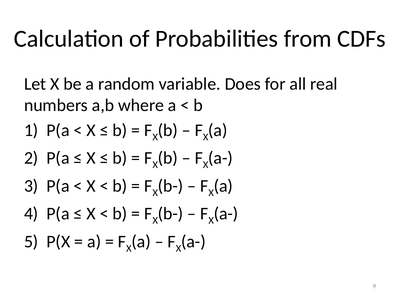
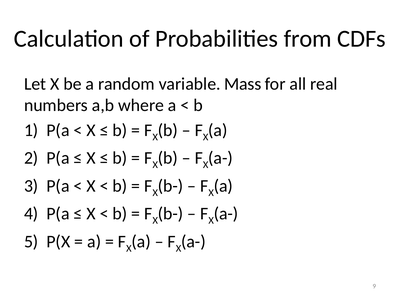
Does: Does -> Mass
